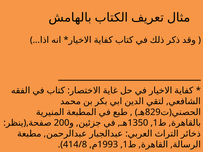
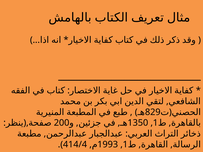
414/8: 414/8 -> 414/4
